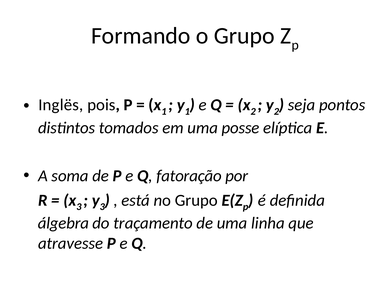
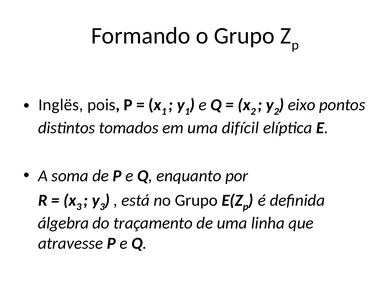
seja: seja -> eixo
posse: posse -> difícil
fatoração: fatoração -> enquanto
